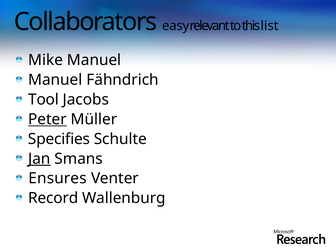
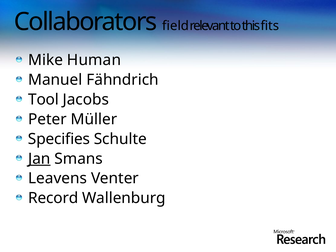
easy: easy -> field
list: list -> fits
Mike Manuel: Manuel -> Human
Peter underline: present -> none
Ensures: Ensures -> Leavens
